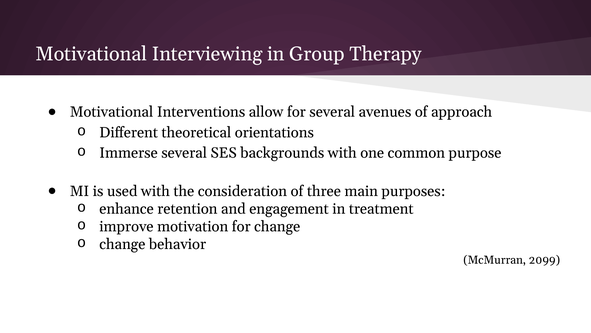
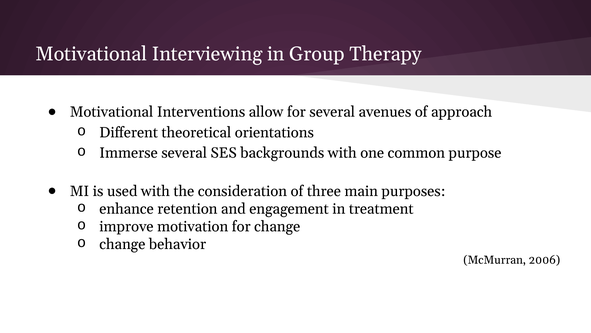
2099: 2099 -> 2006
